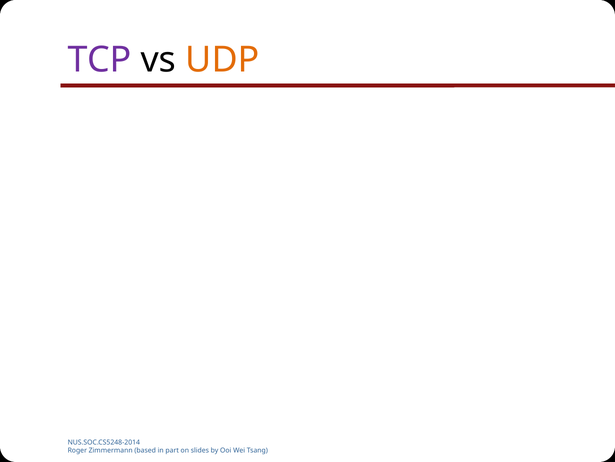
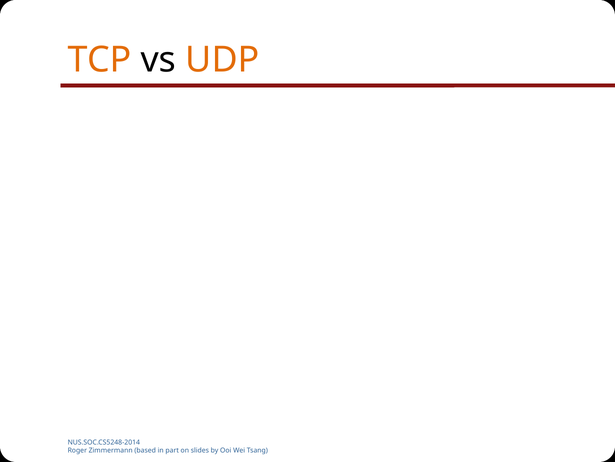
TCP colour: purple -> orange
